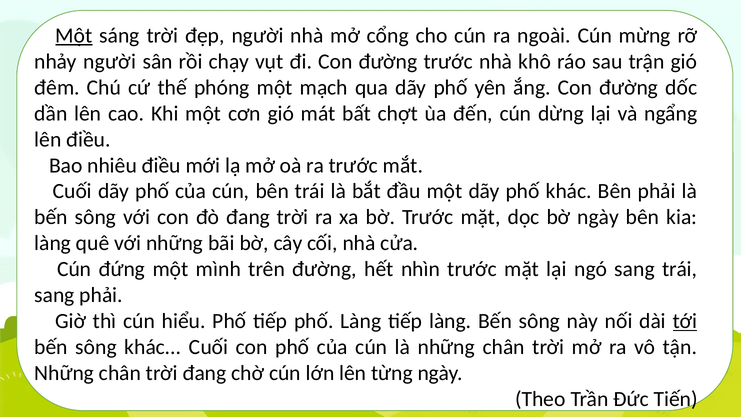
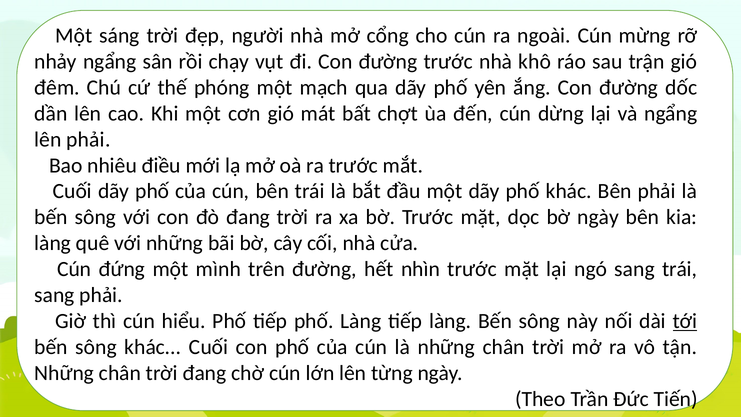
Một at (74, 36) underline: present -> none
nhảy người: người -> ngẩng
lên điều: điều -> phải
